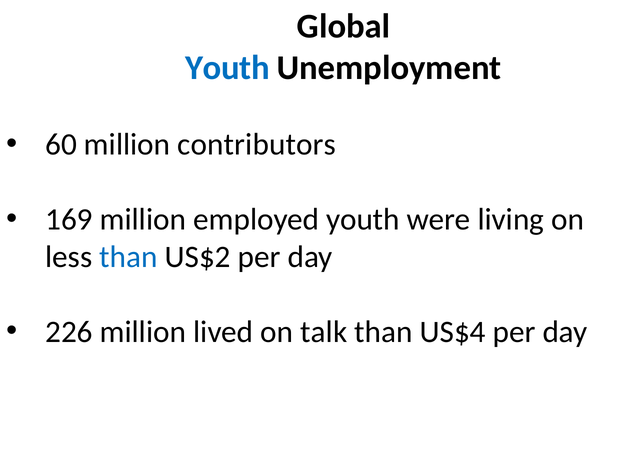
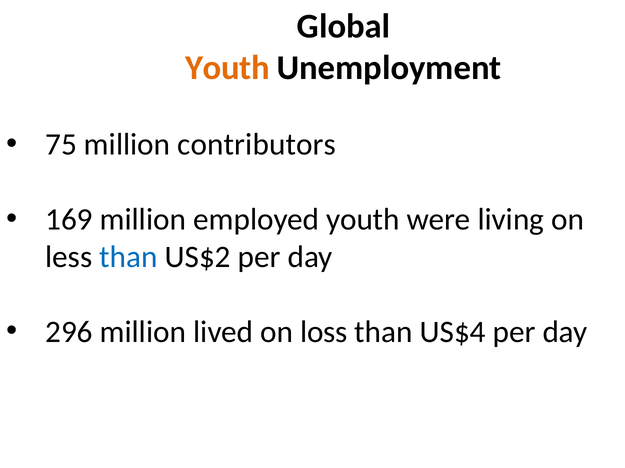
Youth at (228, 68) colour: blue -> orange
60: 60 -> 75
226: 226 -> 296
talk: talk -> loss
